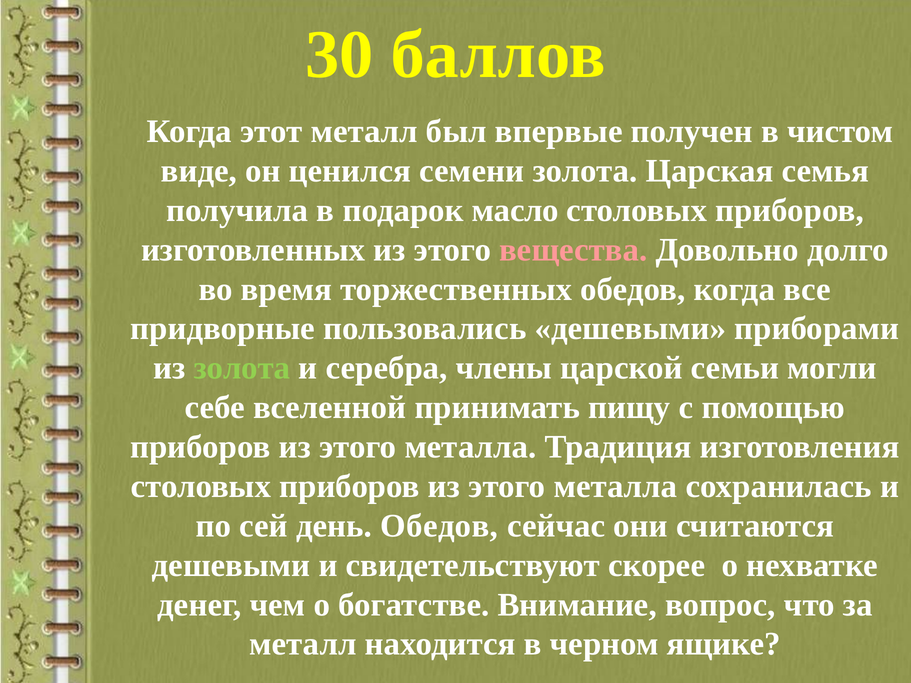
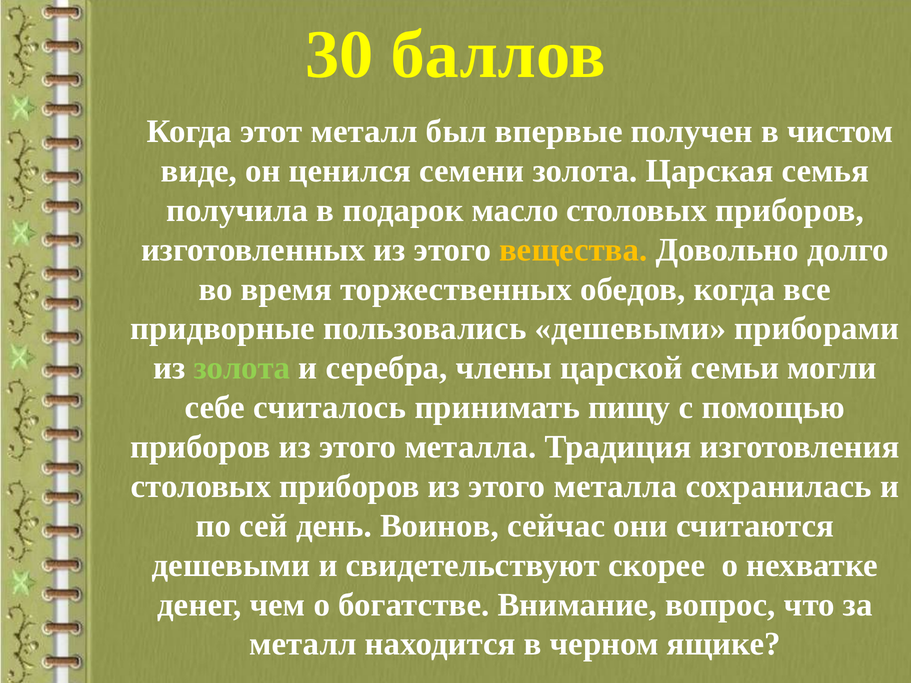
вещества colour: pink -> yellow
вселенной: вселенной -> считалось
день Обедов: Обедов -> Воинов
